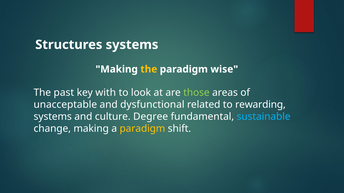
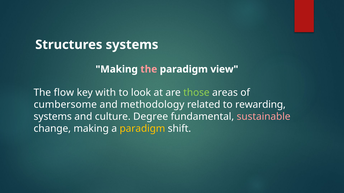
the at (149, 69) colour: yellow -> pink
wise: wise -> view
past: past -> flow
unacceptable: unacceptable -> cumbersome
dysfunctional: dysfunctional -> methodology
sustainable colour: light blue -> pink
